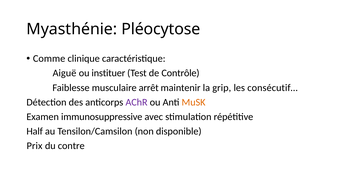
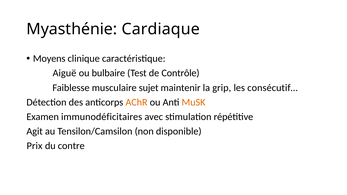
Pléocytose: Pléocytose -> Cardiaque
Comme: Comme -> Moyens
instituer: instituer -> bulbaire
arrêt: arrêt -> sujet
AChR colour: purple -> orange
immunosuppressive: immunosuppressive -> immunodéficitaires
Half: Half -> Agit
